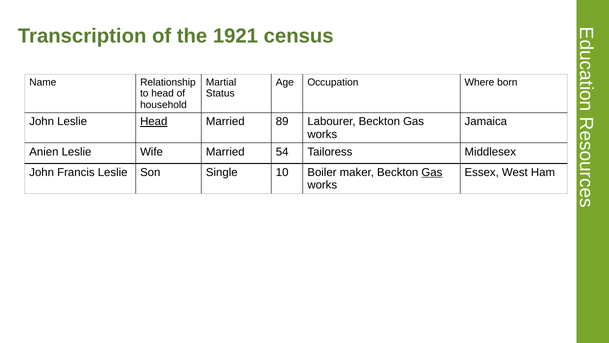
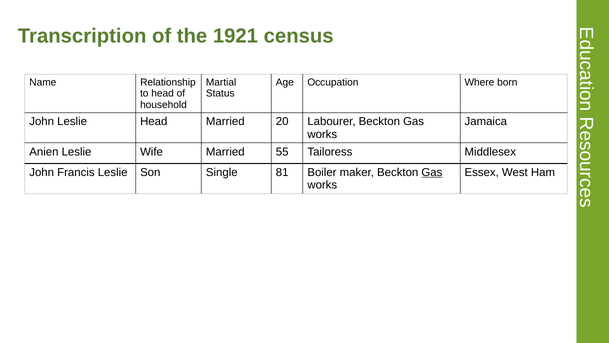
Head at (154, 121) underline: present -> none
89: 89 -> 20
54: 54 -> 55
10: 10 -> 81
